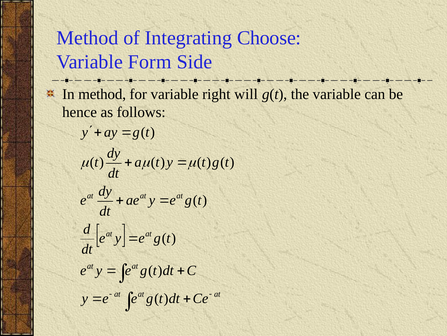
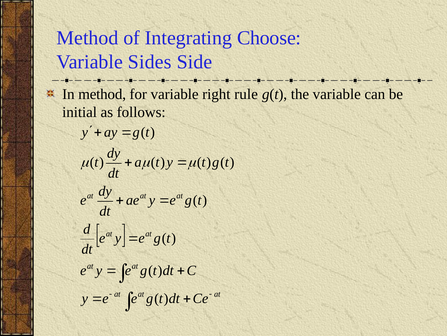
Form: Form -> Sides
will: will -> rule
hence: hence -> initial
